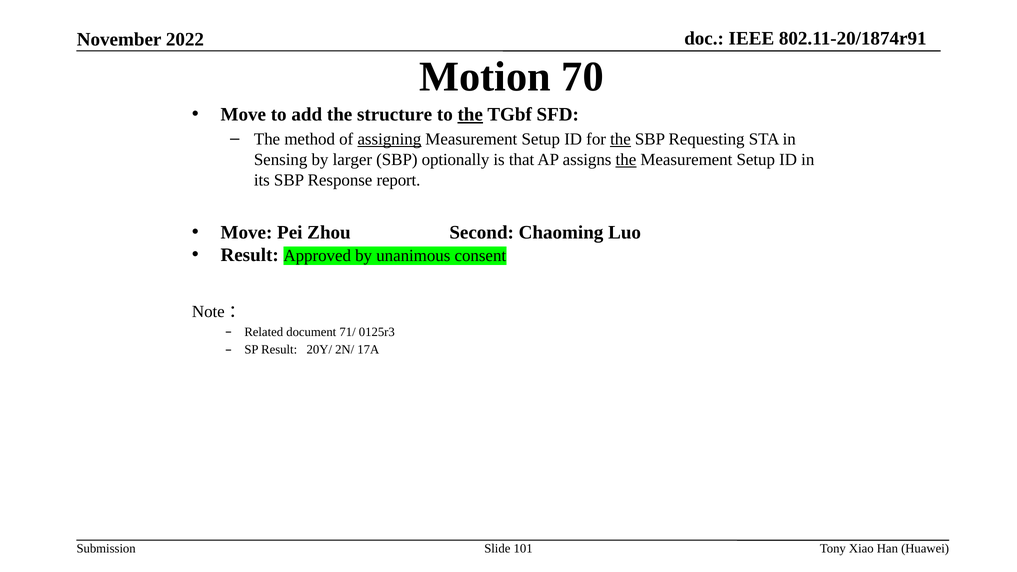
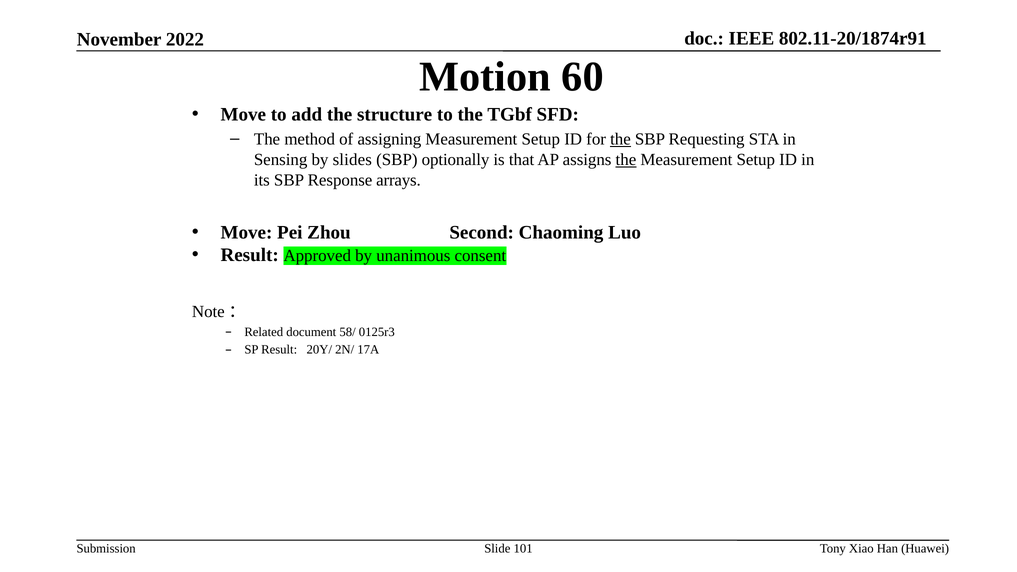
70: 70 -> 60
the at (470, 115) underline: present -> none
assigning underline: present -> none
larger: larger -> slides
report: report -> arrays
71/: 71/ -> 58/
